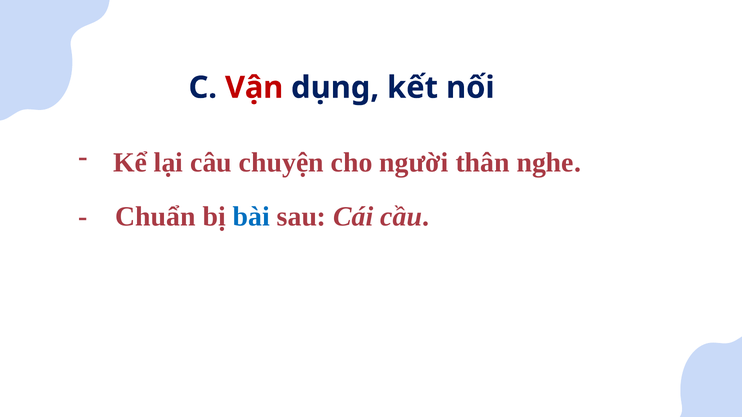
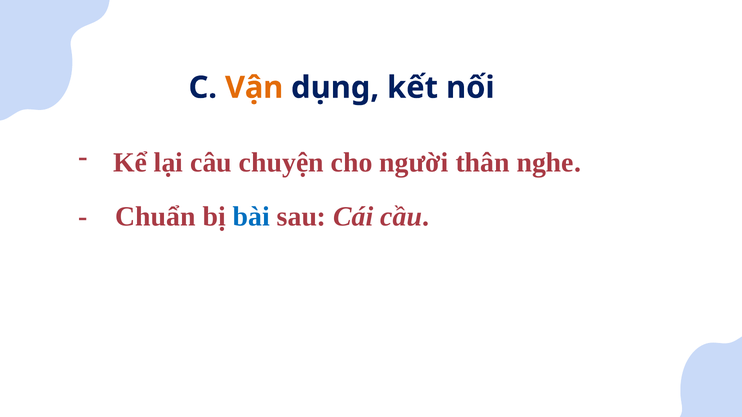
Vận colour: red -> orange
